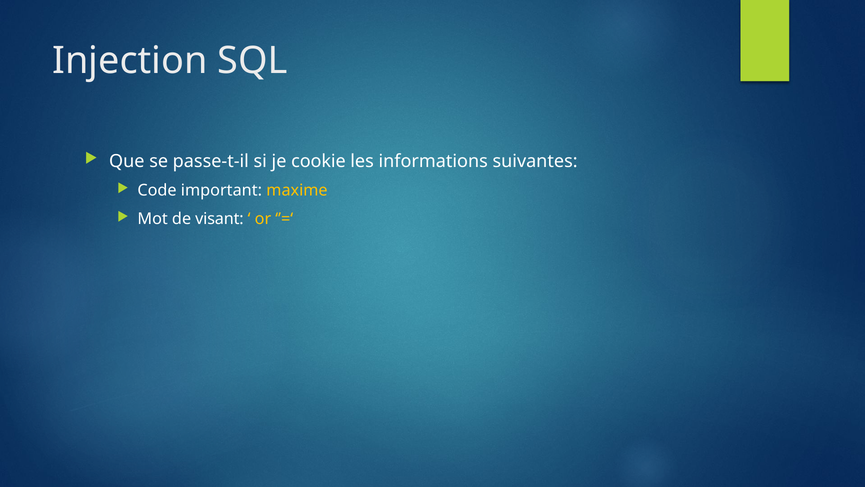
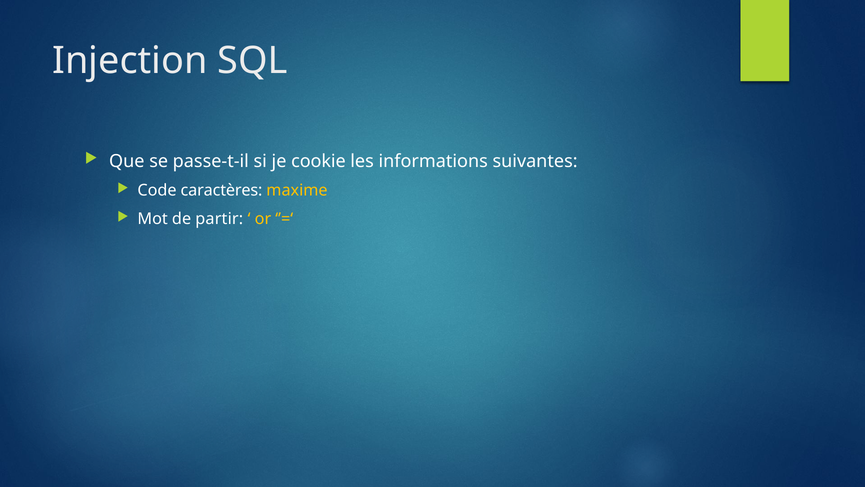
important: important -> caractères
visant: visant -> partir
